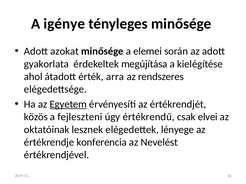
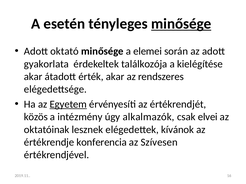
igénye: igénye -> esetén
minősége at (181, 24) underline: none -> present
azokat: azokat -> oktató
megújítása: megújítása -> találkozója
ahol at (33, 77): ahol -> akar
érték arra: arra -> akar
fejleszteni: fejleszteni -> intézmény
értékrendű: értékrendű -> alkalmazók
lényege: lényege -> kívánok
Nevelést: Nevelést -> Szívesen
